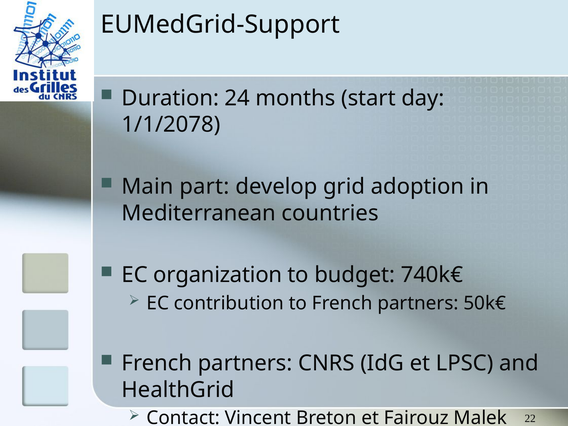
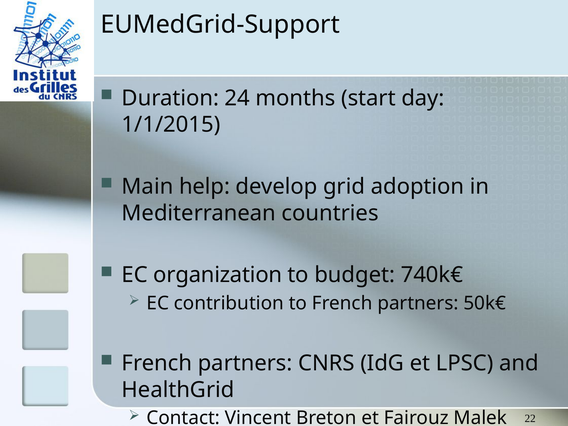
1/1/2078: 1/1/2078 -> 1/1/2015
part: part -> help
